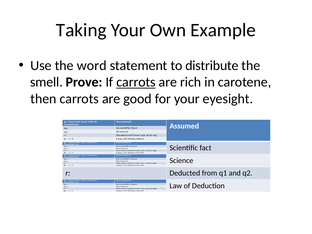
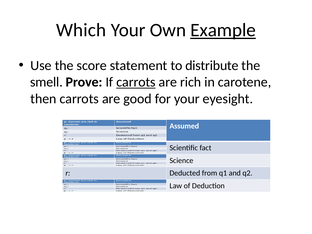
Taking: Taking -> Which
Example underline: none -> present
word: word -> score
